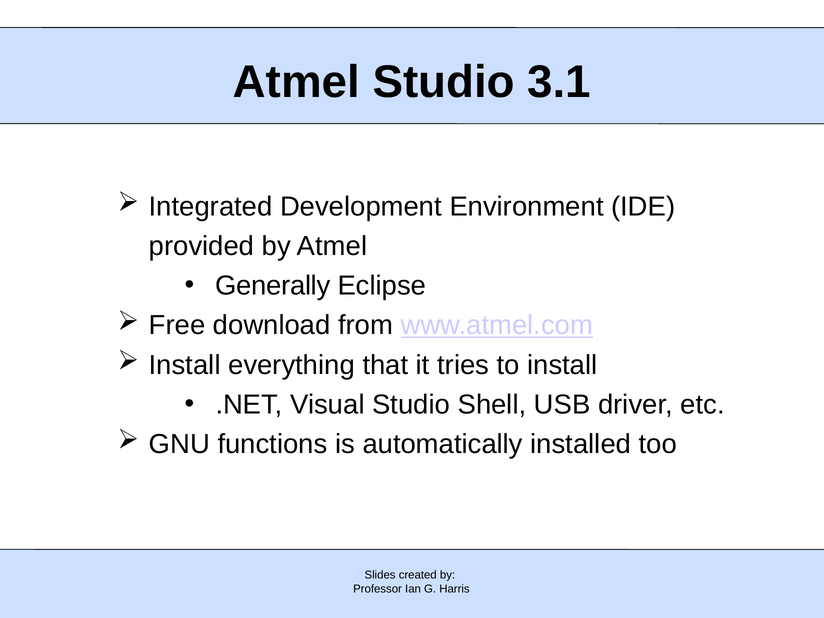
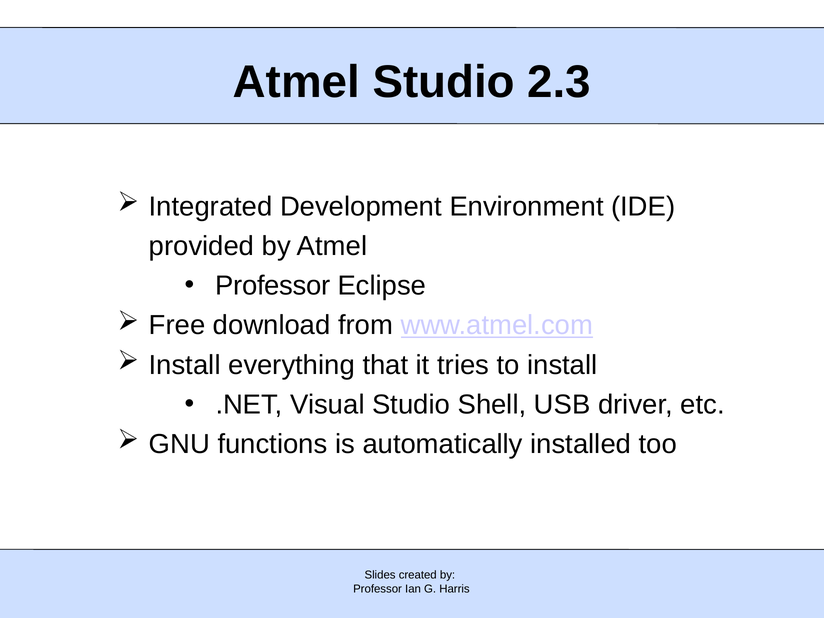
3.1: 3.1 -> 2.3
Generally at (273, 286): Generally -> Professor
